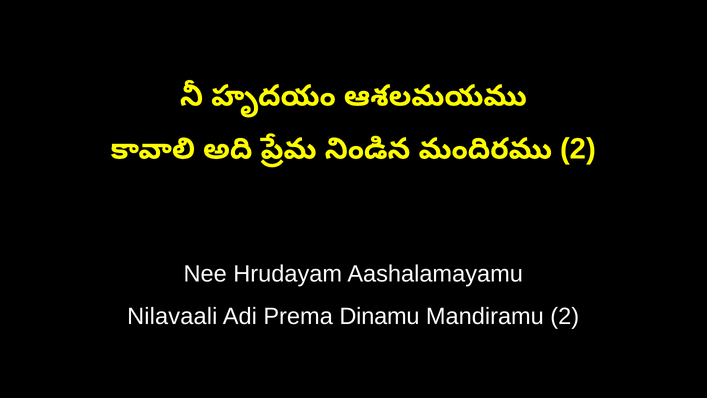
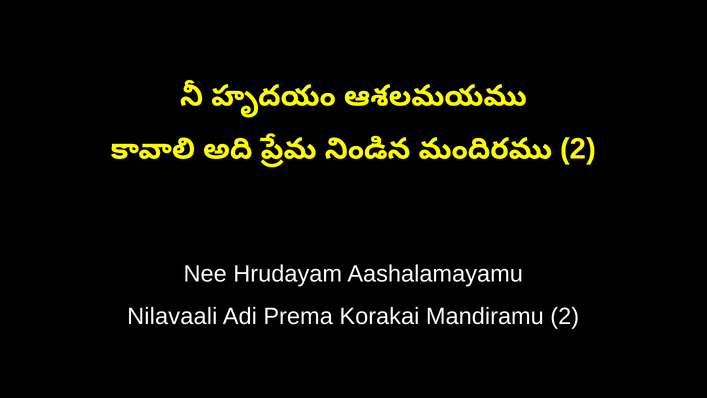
Dinamu: Dinamu -> Korakai
